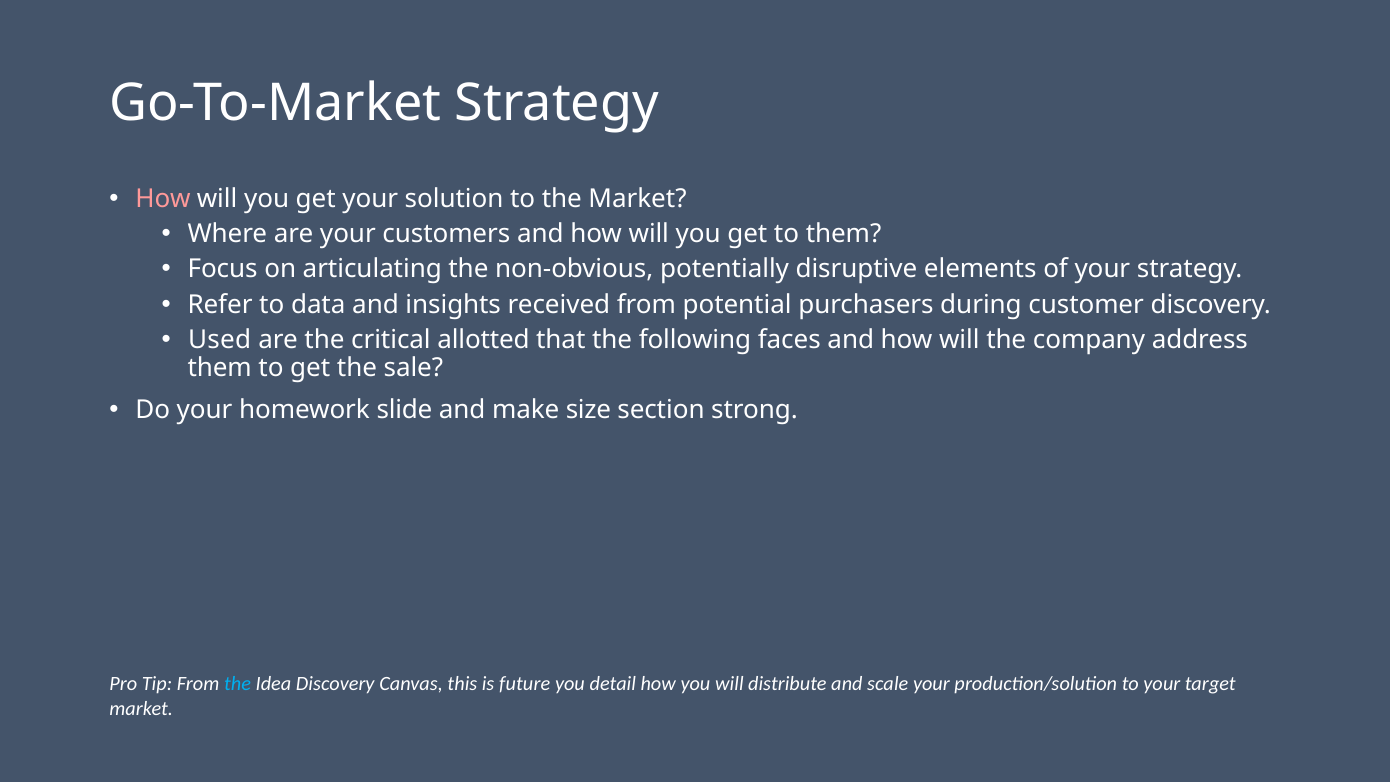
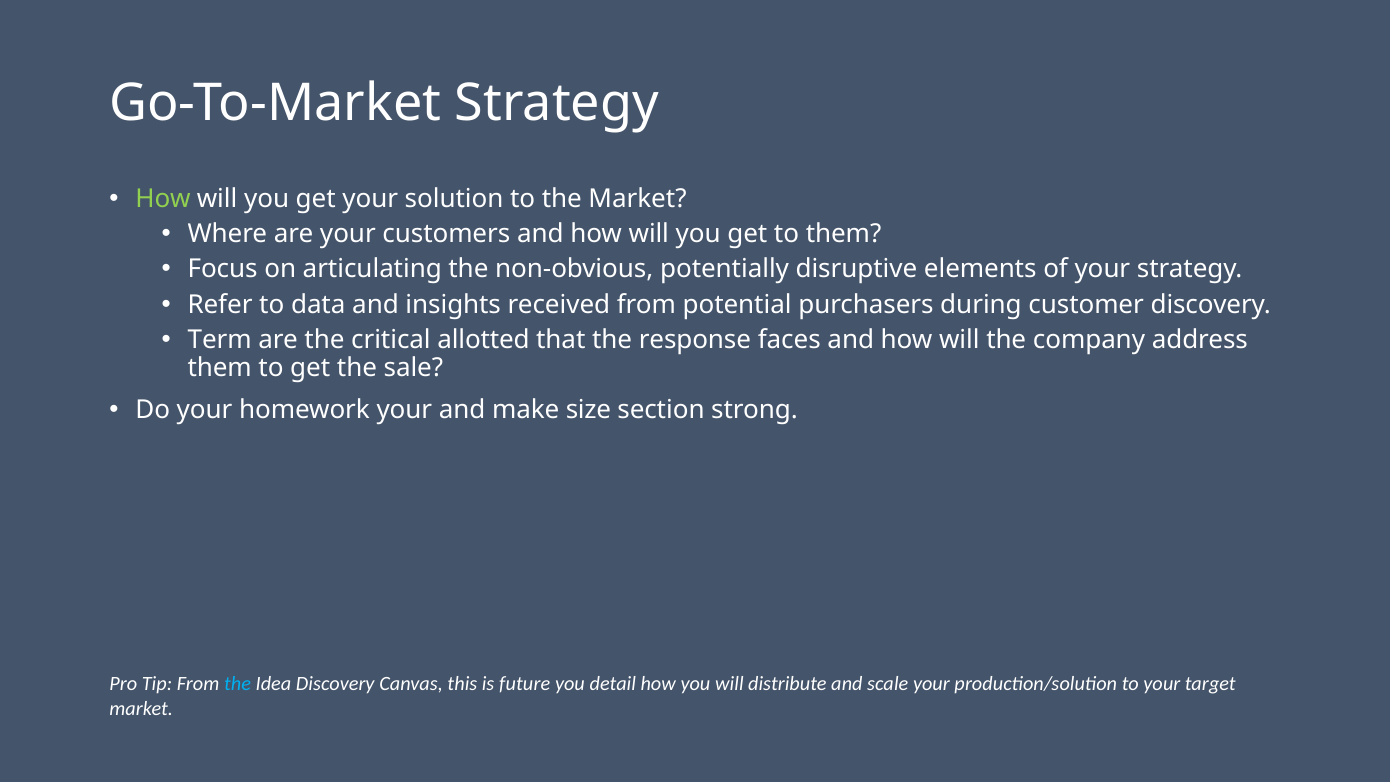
How at (163, 199) colour: pink -> light green
Used: Used -> Term
following: following -> response
homework slide: slide -> your
